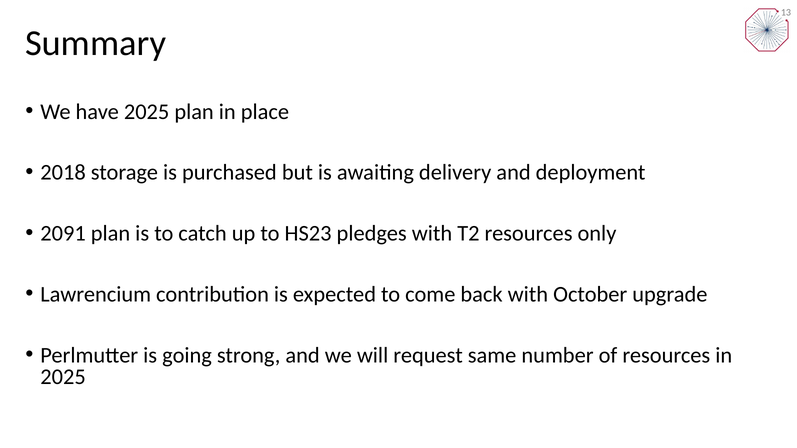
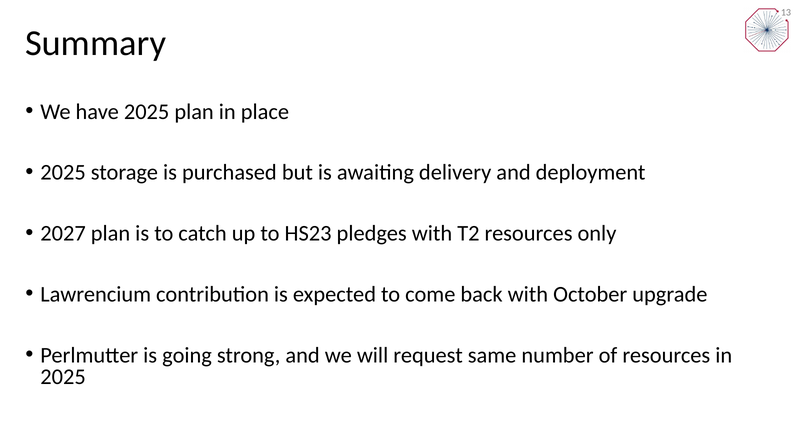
2018 at (63, 173): 2018 -> 2025
2091: 2091 -> 2027
